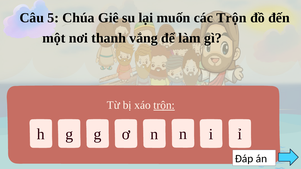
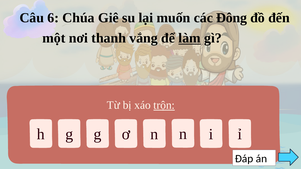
5: 5 -> 6
các Trộn: Trộn -> Đông
làm underline: none -> present
